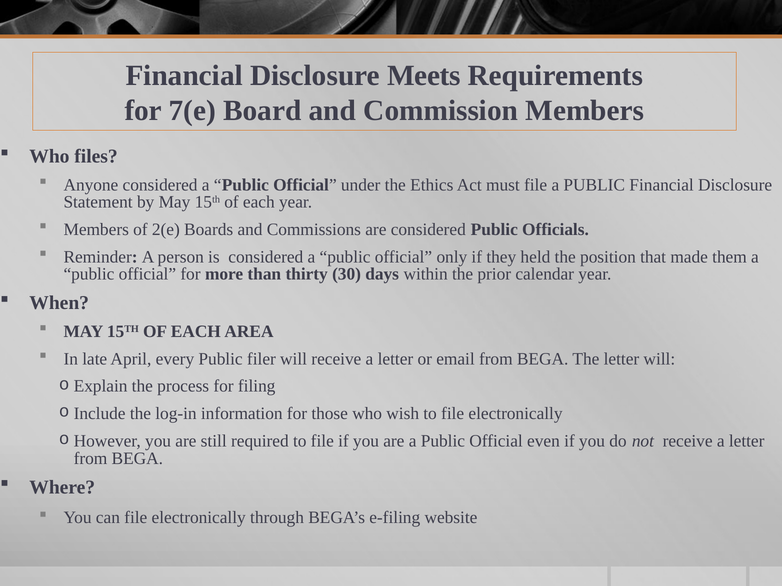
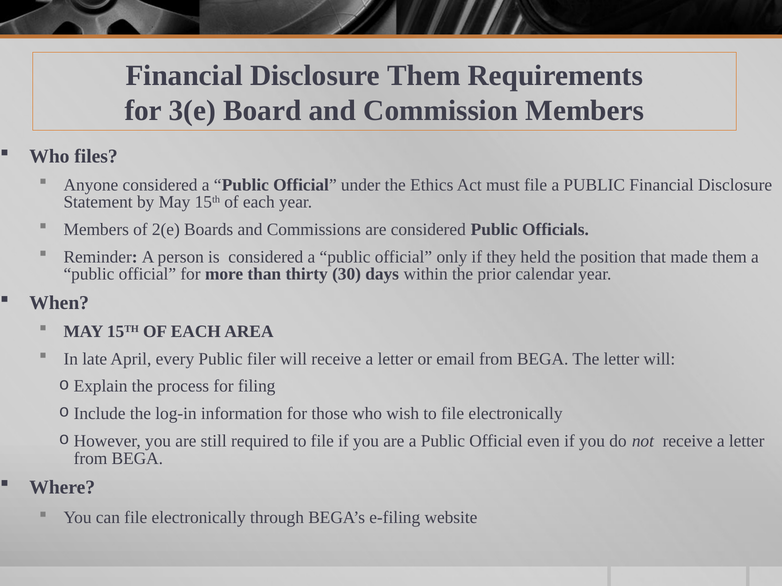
Disclosure Meets: Meets -> Them
7(e: 7(e -> 3(e
